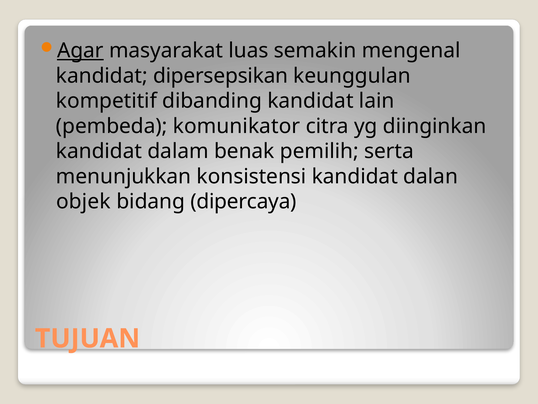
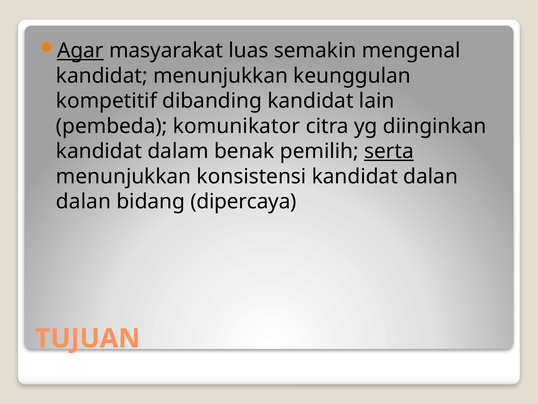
kandidat dipersepsikan: dipersepsikan -> menunjukkan
serta underline: none -> present
objek at (83, 201): objek -> dalan
